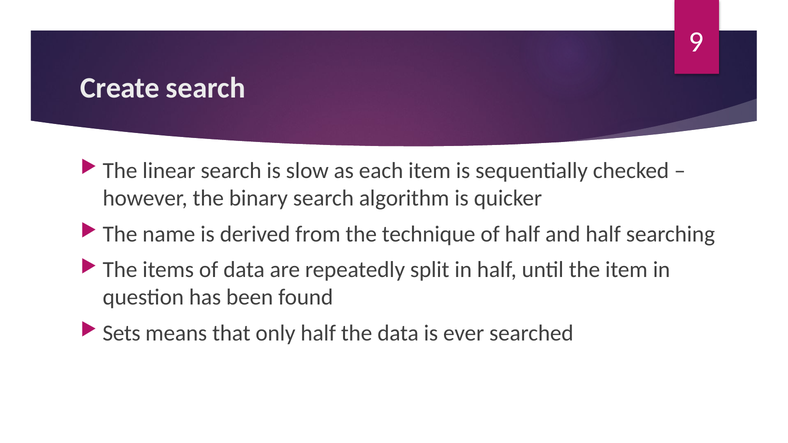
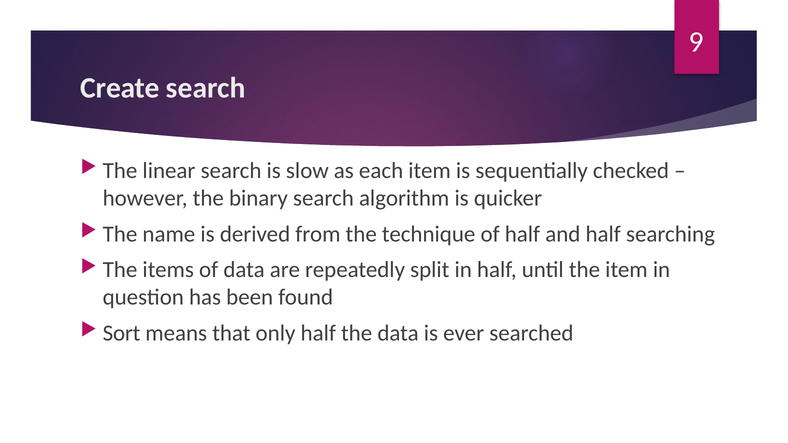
Sets: Sets -> Sort
